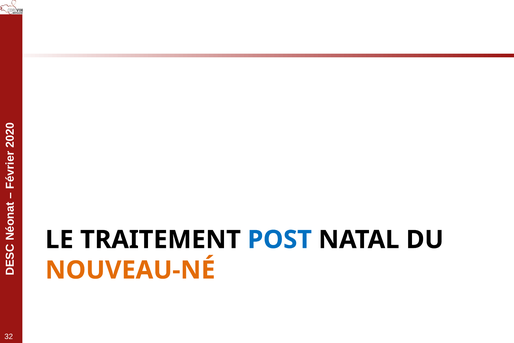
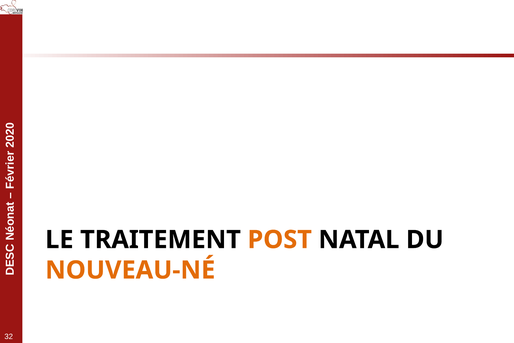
POST colour: blue -> orange
